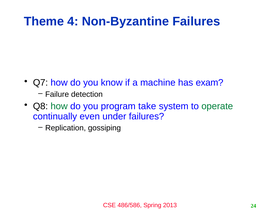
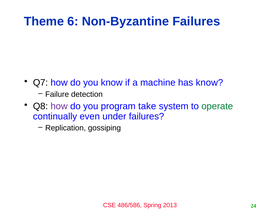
4: 4 -> 6
has exam: exam -> know
how at (59, 106) colour: green -> purple
